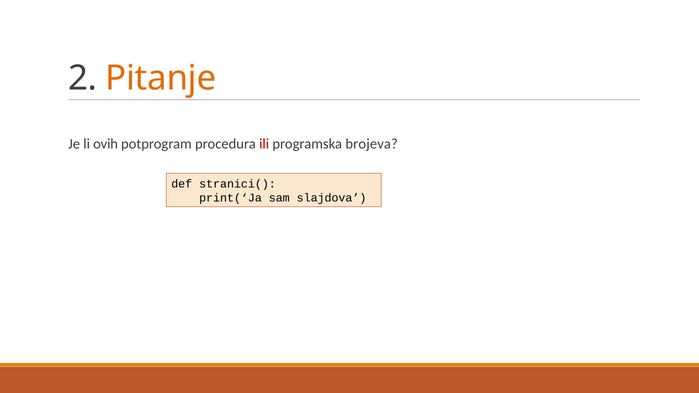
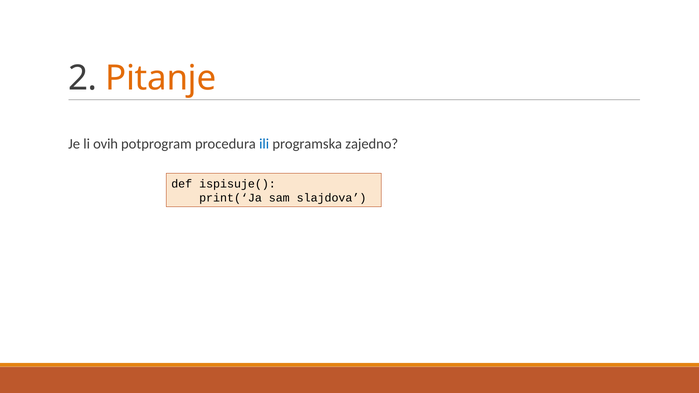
ili colour: red -> blue
brojeva: brojeva -> zajedno
stranici(: stranici( -> ispisuje(
